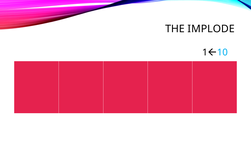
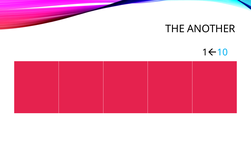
IMPLODE: IMPLODE -> ANOTHER
